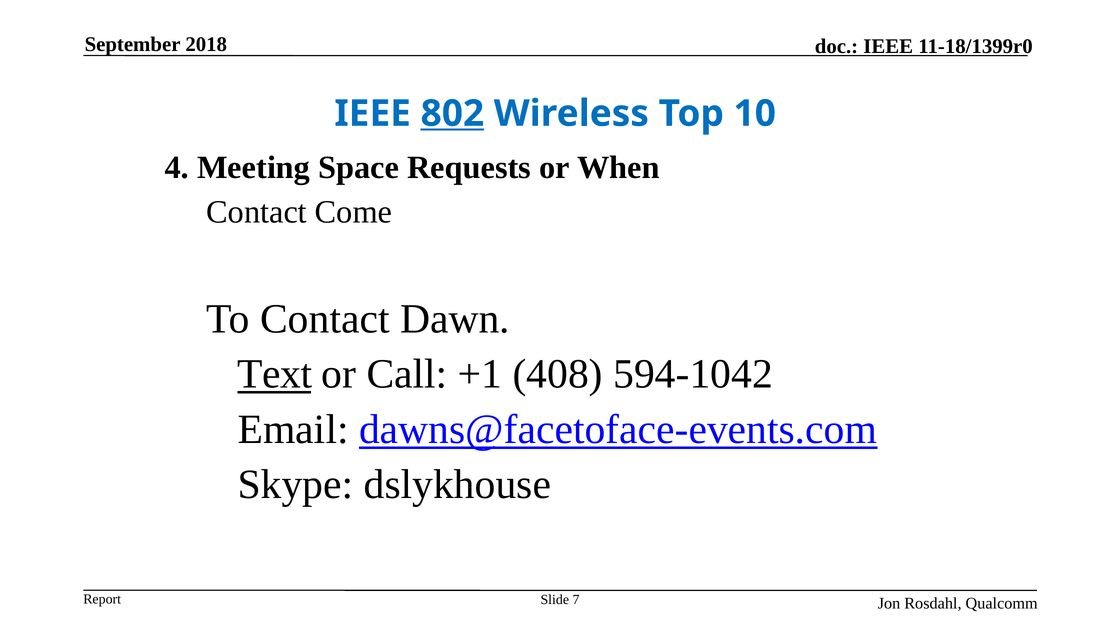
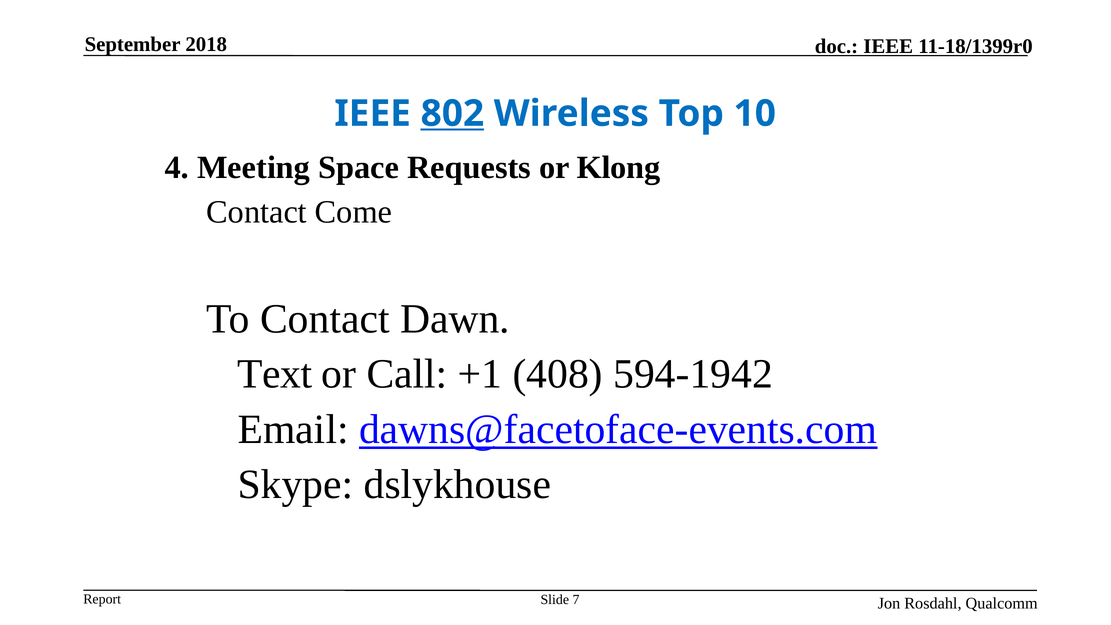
When: When -> Klong
Text underline: present -> none
594-1042: 594-1042 -> 594-1942
